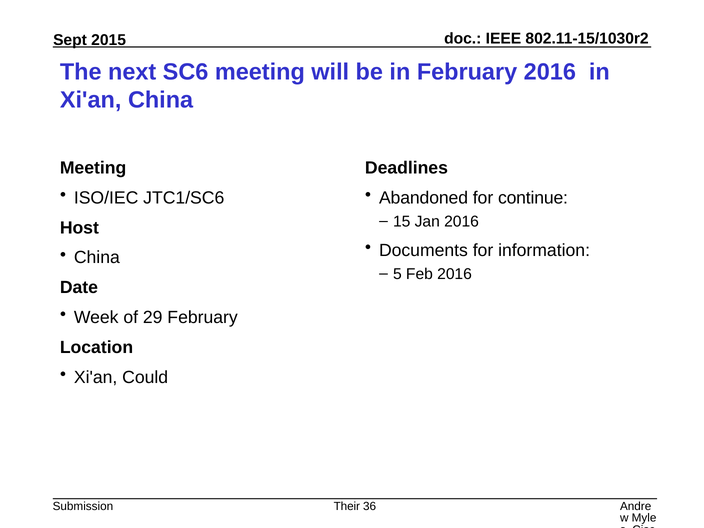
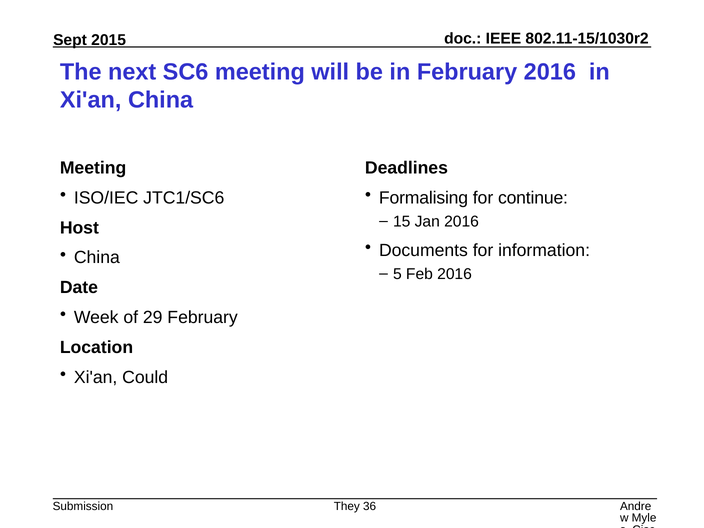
Abandoned: Abandoned -> Formalising
Their: Their -> They
